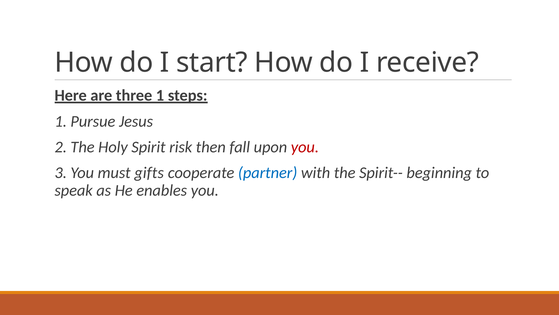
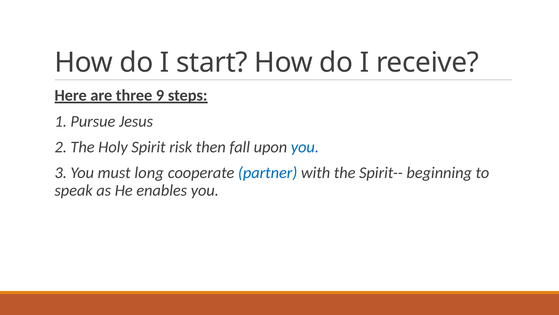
three 1: 1 -> 9
you at (305, 147) colour: red -> blue
gifts: gifts -> long
